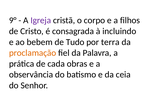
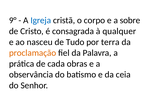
Igreja colour: purple -> blue
filhos: filhos -> sobre
incluindo: incluindo -> qualquer
bebem: bebem -> nasceu
